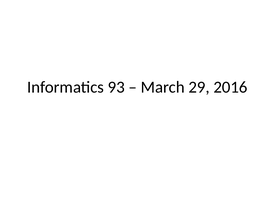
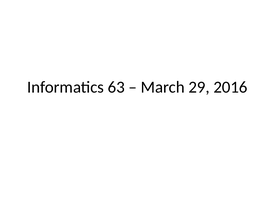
93: 93 -> 63
